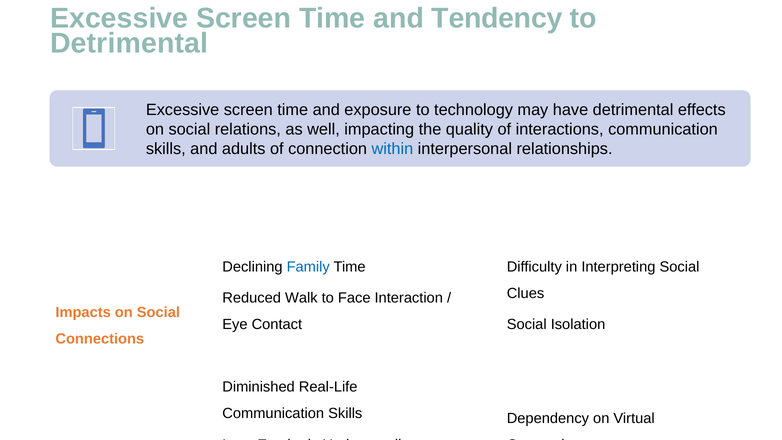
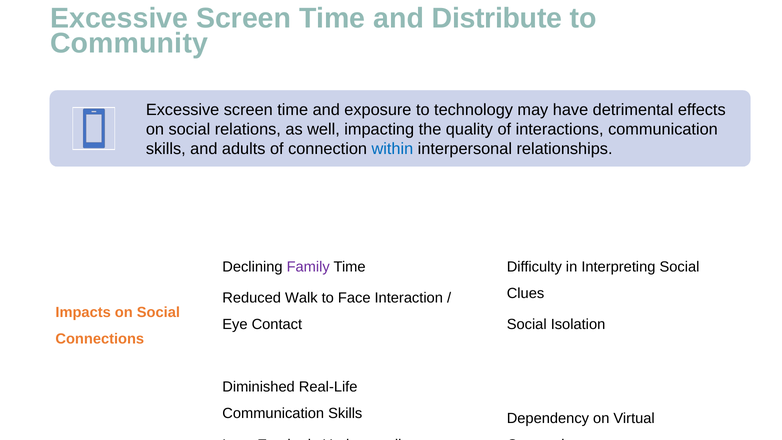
Tendency: Tendency -> Distribute
Detrimental at (129, 43): Detrimental -> Community
Family colour: blue -> purple
